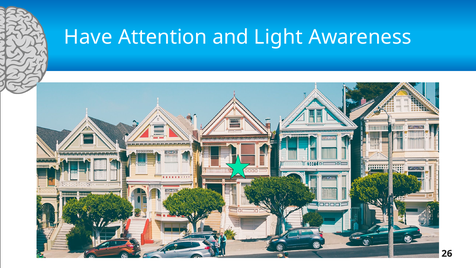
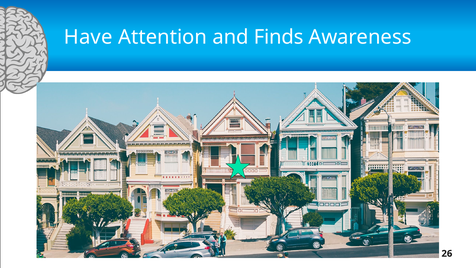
Light: Light -> Finds
